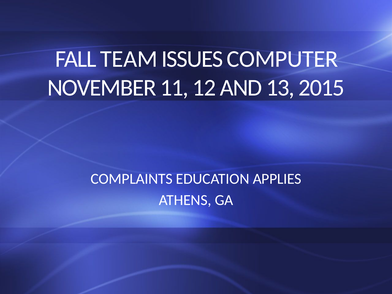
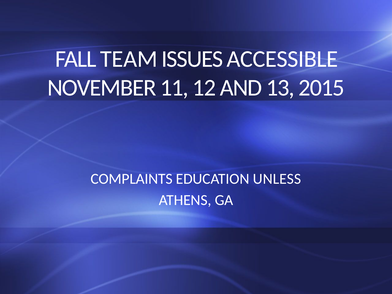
COMPUTER: COMPUTER -> ACCESSIBLE
APPLIES: APPLIES -> UNLESS
